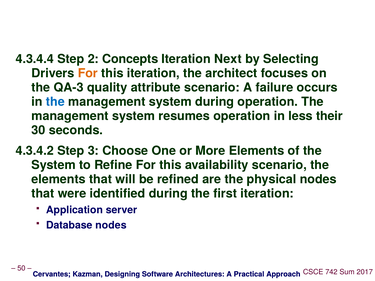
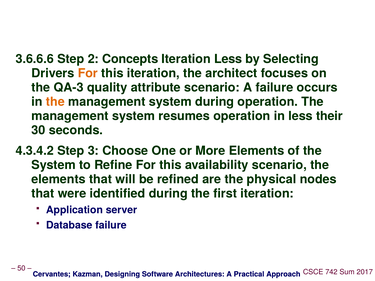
4.3.4.4: 4.3.4.4 -> 3.6.6.6
Iteration Next: Next -> Less
the at (55, 102) colour: blue -> orange
Database nodes: nodes -> failure
